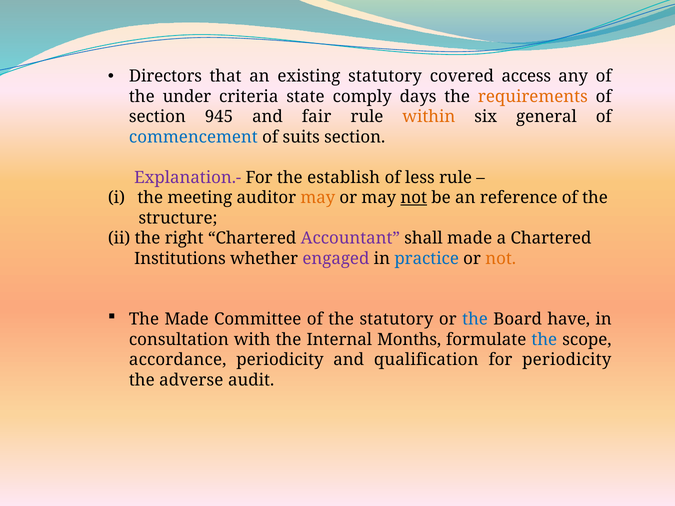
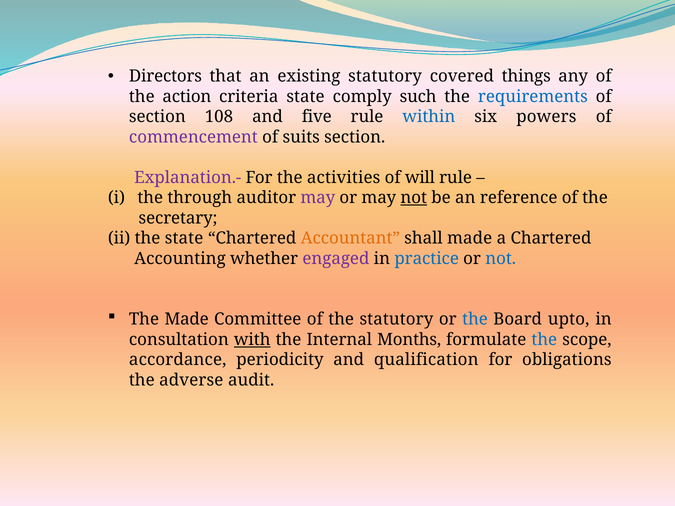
access: access -> things
under: under -> action
days: days -> such
requirements colour: orange -> blue
945: 945 -> 108
fair: fair -> five
within colour: orange -> blue
general: general -> powers
commencement colour: blue -> purple
establish: establish -> activities
less: less -> will
meeting: meeting -> through
may at (318, 198) colour: orange -> purple
structure: structure -> secretary
the right: right -> state
Accountant colour: purple -> orange
Institutions: Institutions -> Accounting
not at (501, 259) colour: orange -> blue
have: have -> upto
with underline: none -> present
for periodicity: periodicity -> obligations
